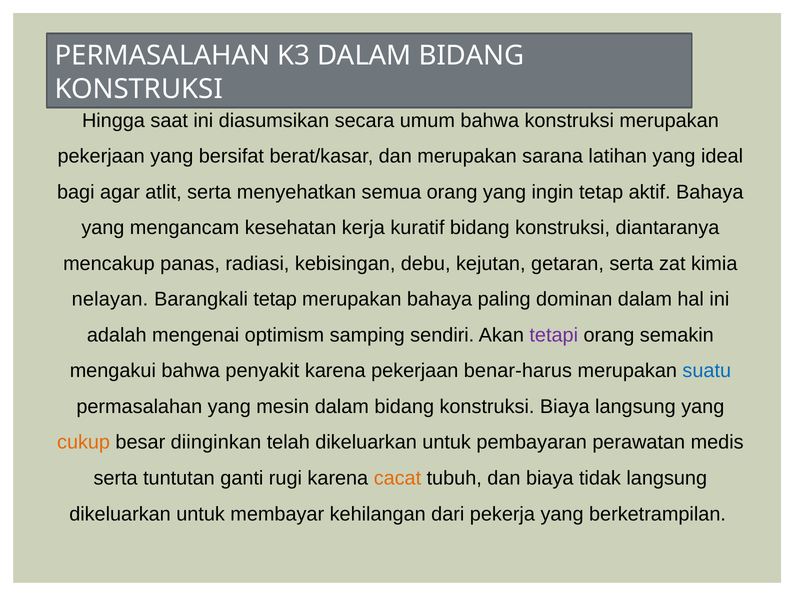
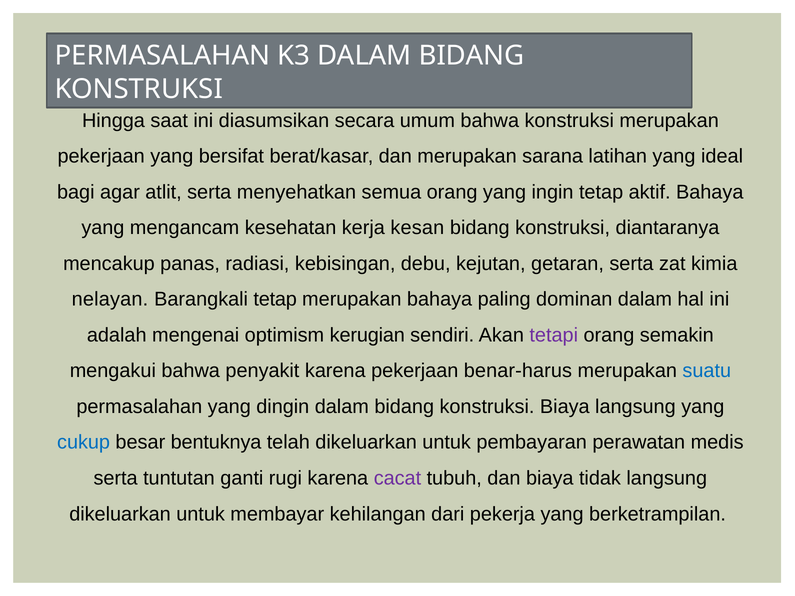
kuratif: kuratif -> kesan
samping: samping -> kerugian
mesin: mesin -> dingin
cukup colour: orange -> blue
diinginkan: diinginkan -> bentuknya
cacat colour: orange -> purple
